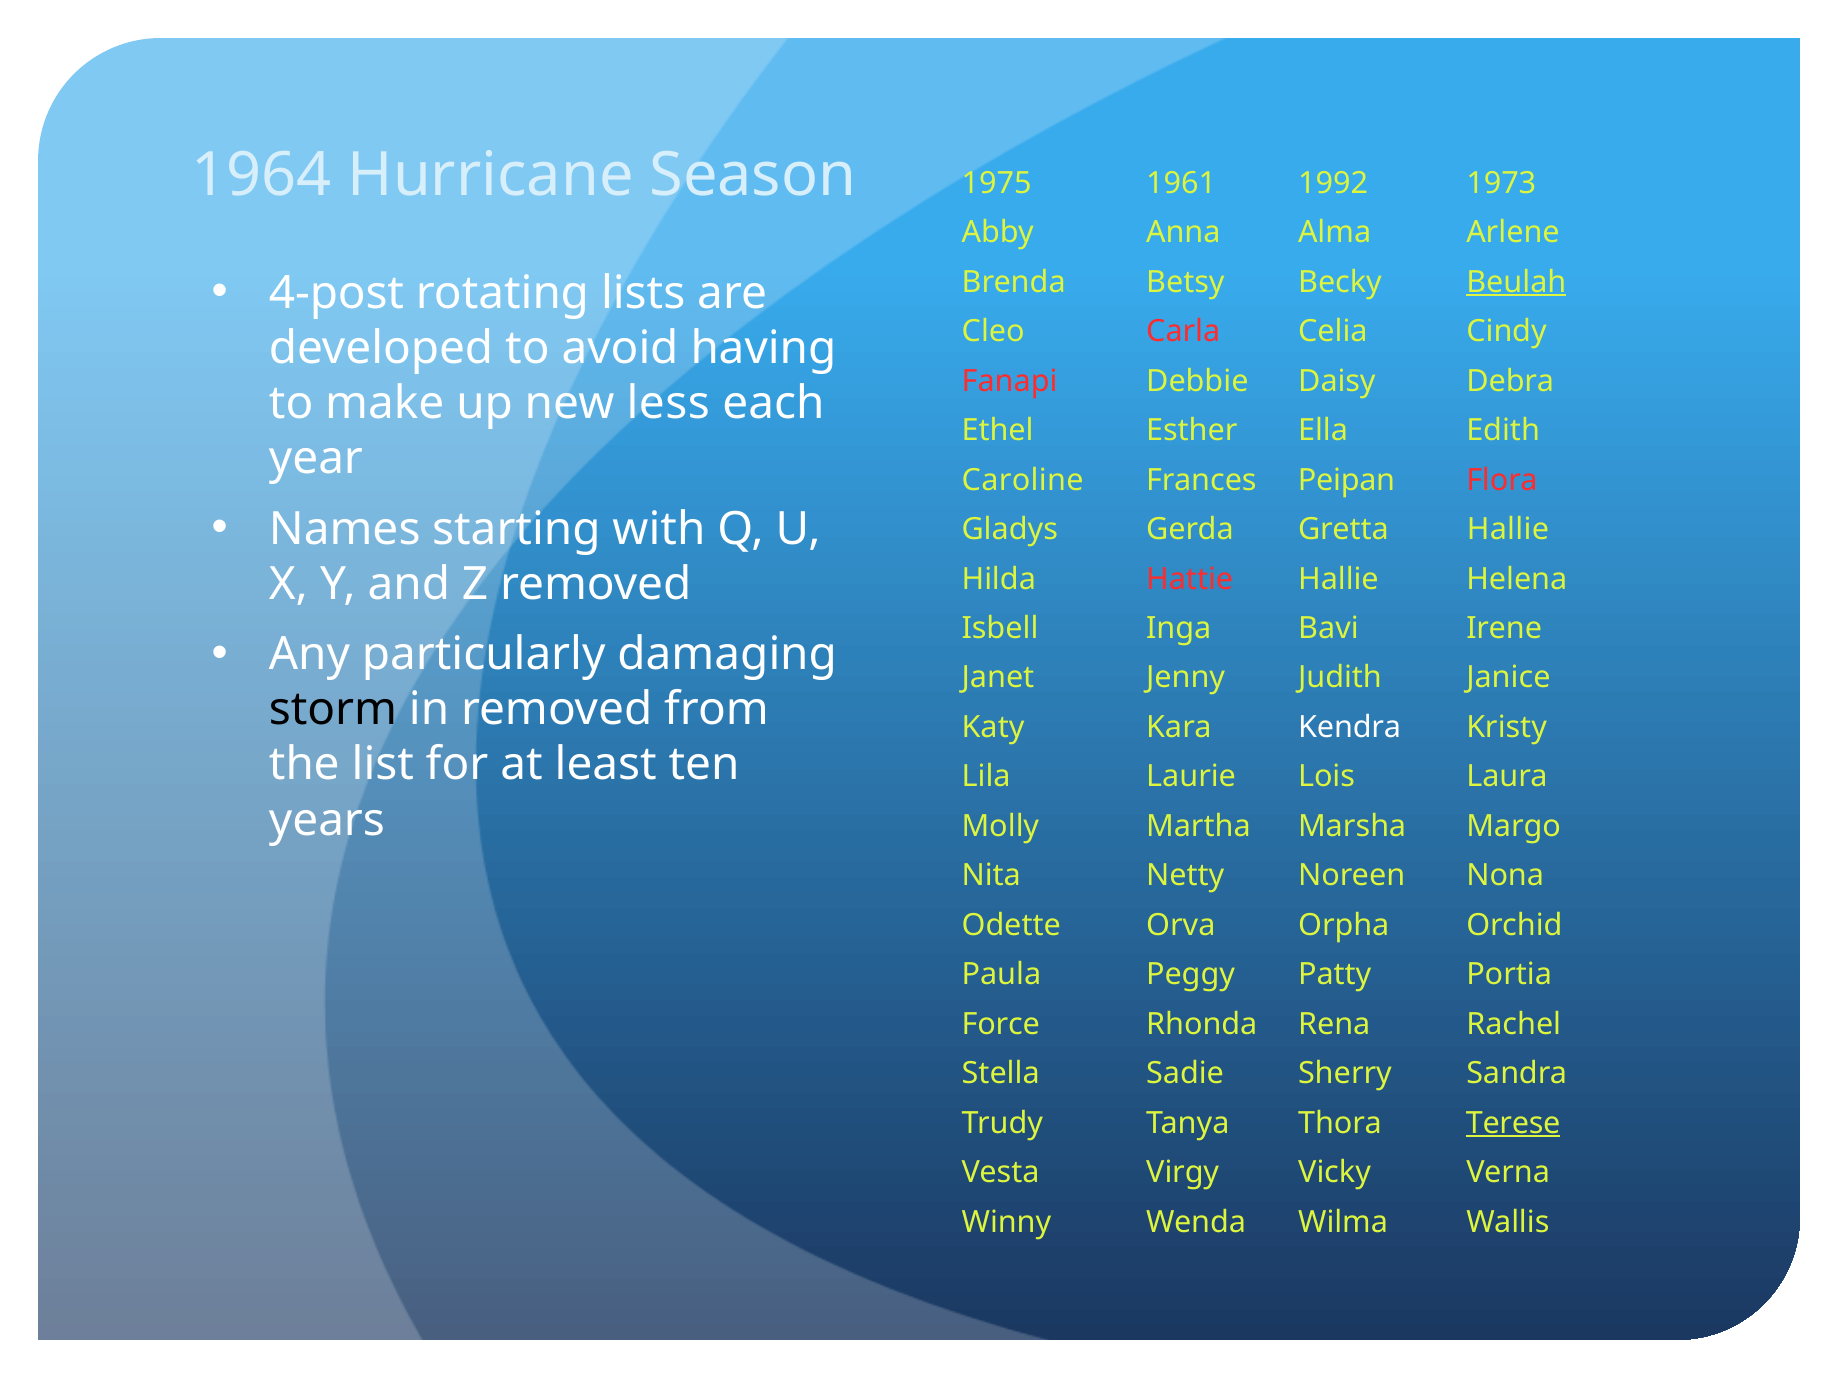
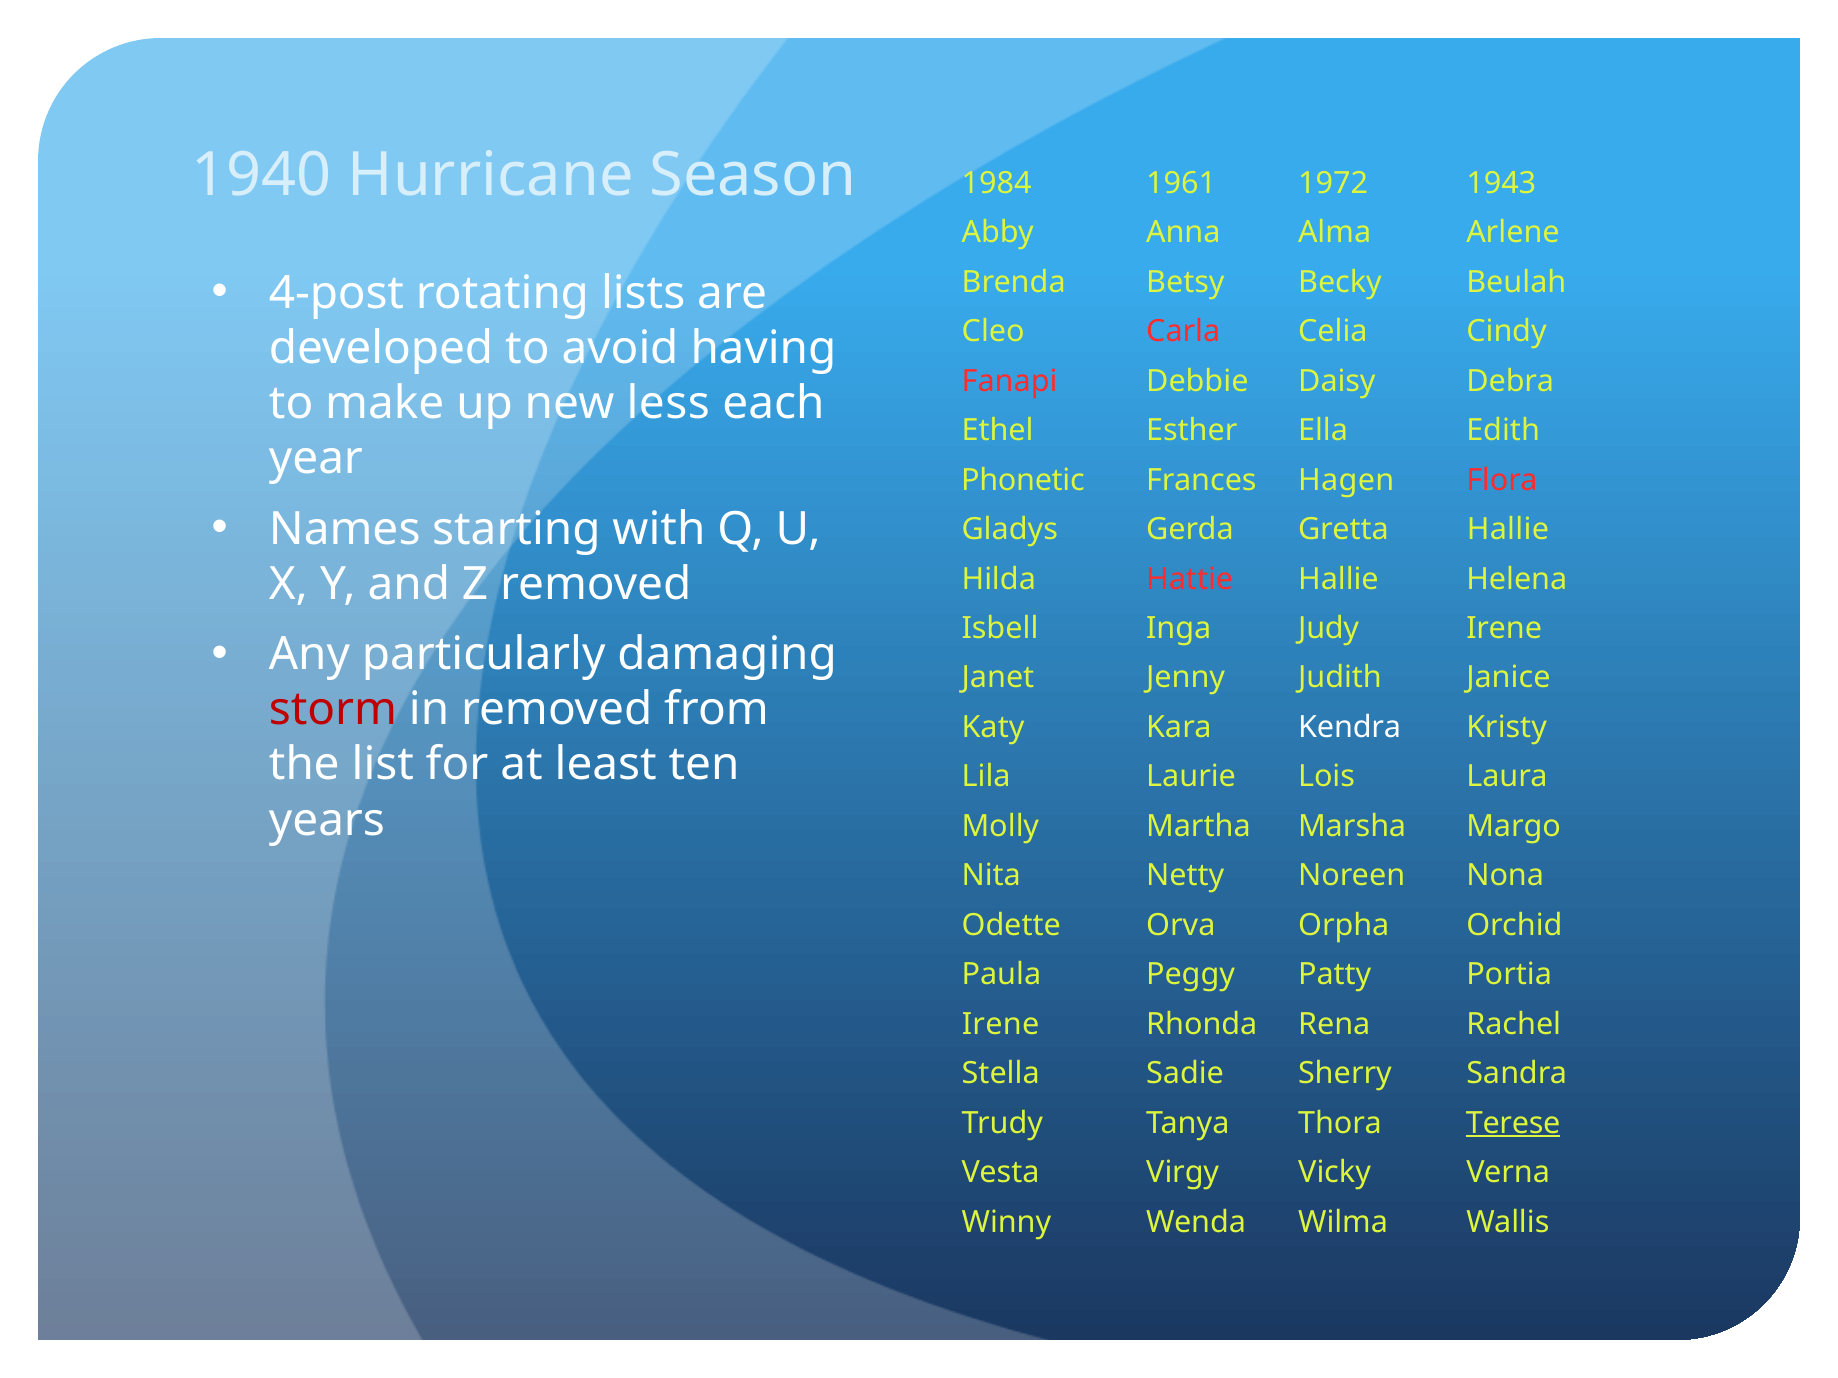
1964: 1964 -> 1940
1975: 1975 -> 1984
1992: 1992 -> 1972
1973: 1973 -> 1943
Beulah underline: present -> none
Caroline: Caroline -> Phonetic
Peipan: Peipan -> Hagen
Bavi: Bavi -> Judy
storm colour: black -> red
Force at (1001, 1025): Force -> Irene
